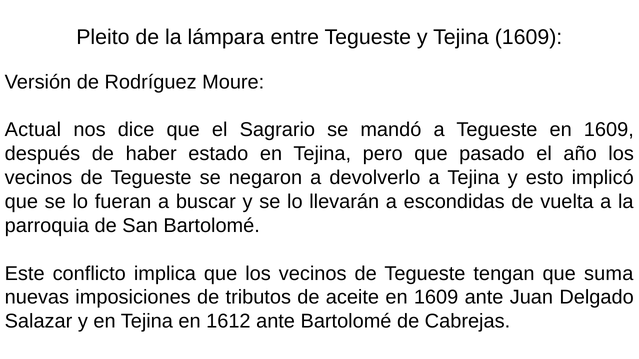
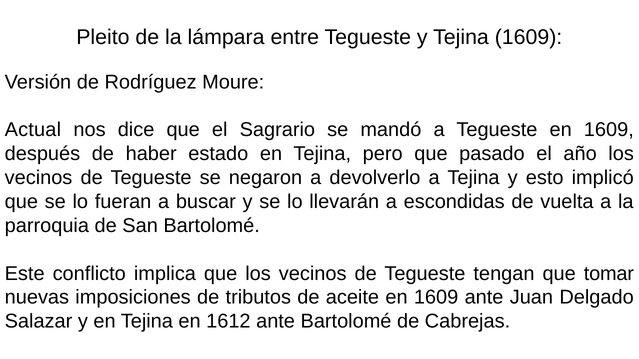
suma: suma -> tomar
